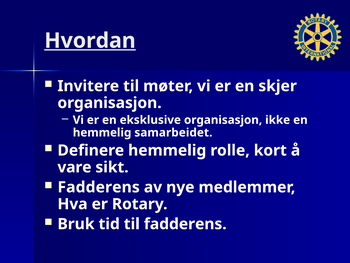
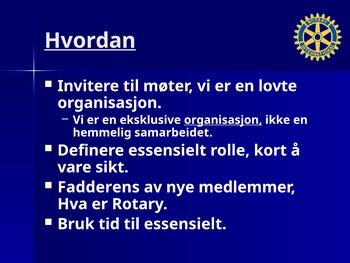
skjer: skjer -> lovte
organisasjon at (223, 120) underline: none -> present
Definere hemmelig: hemmelig -> essensielt
til fadderens: fadderens -> essensielt
